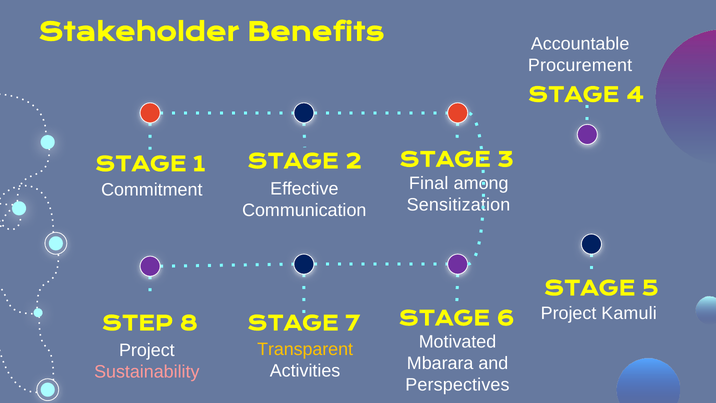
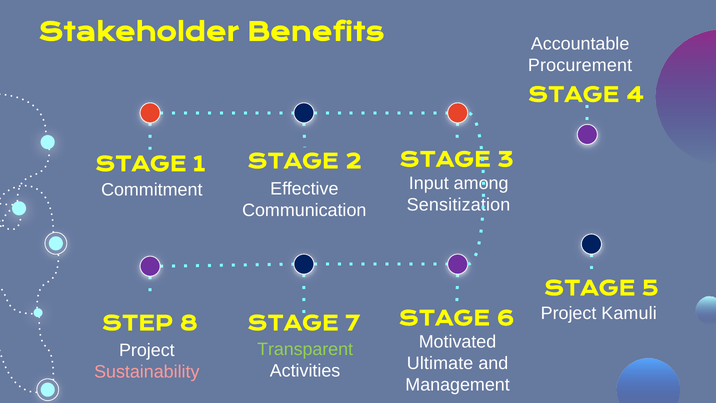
Final: Final -> Input
Transparent colour: yellow -> light green
Mbarara: Mbarara -> Ultimate
Perspectives: Perspectives -> Management
